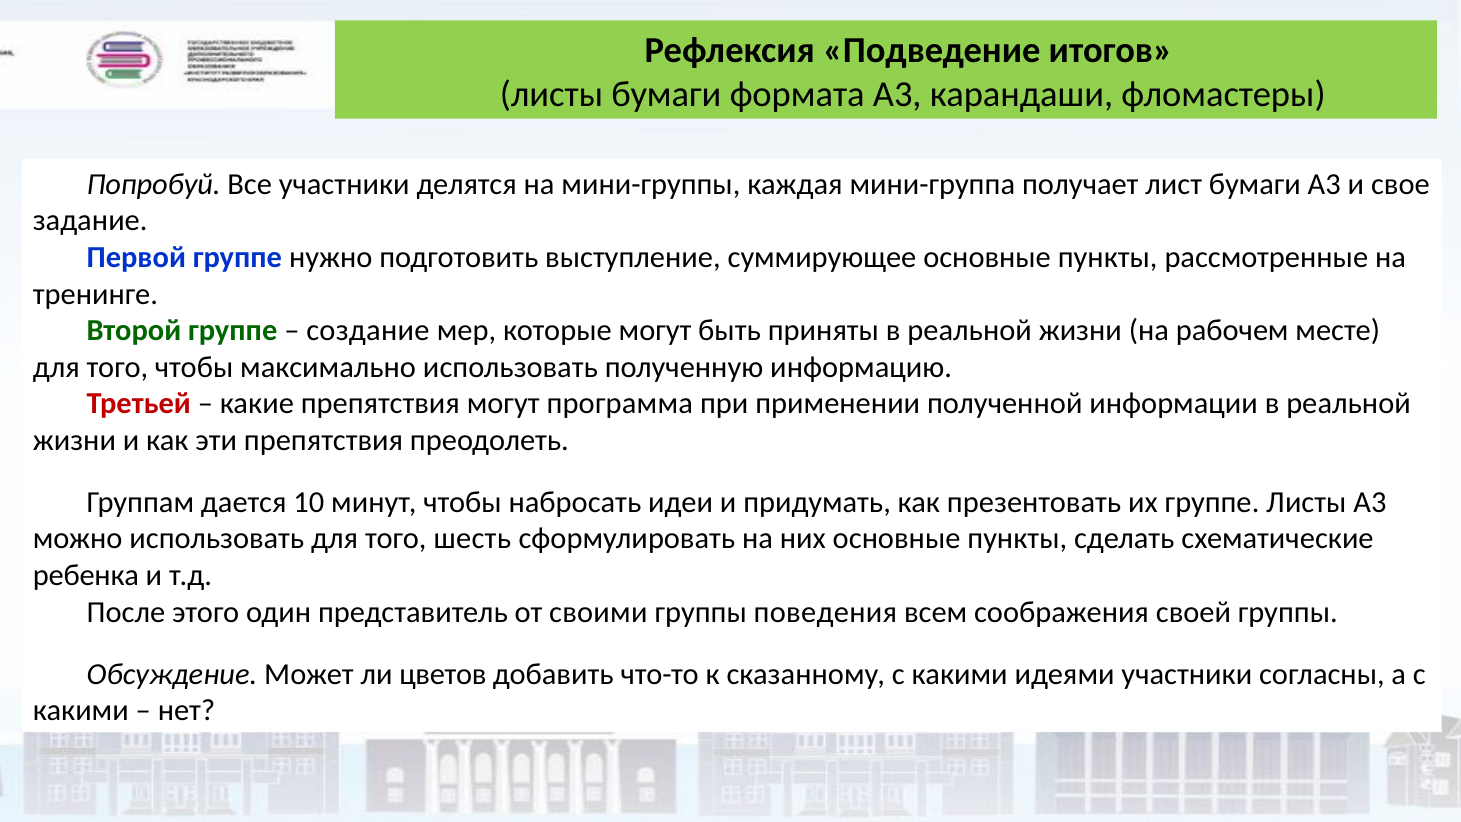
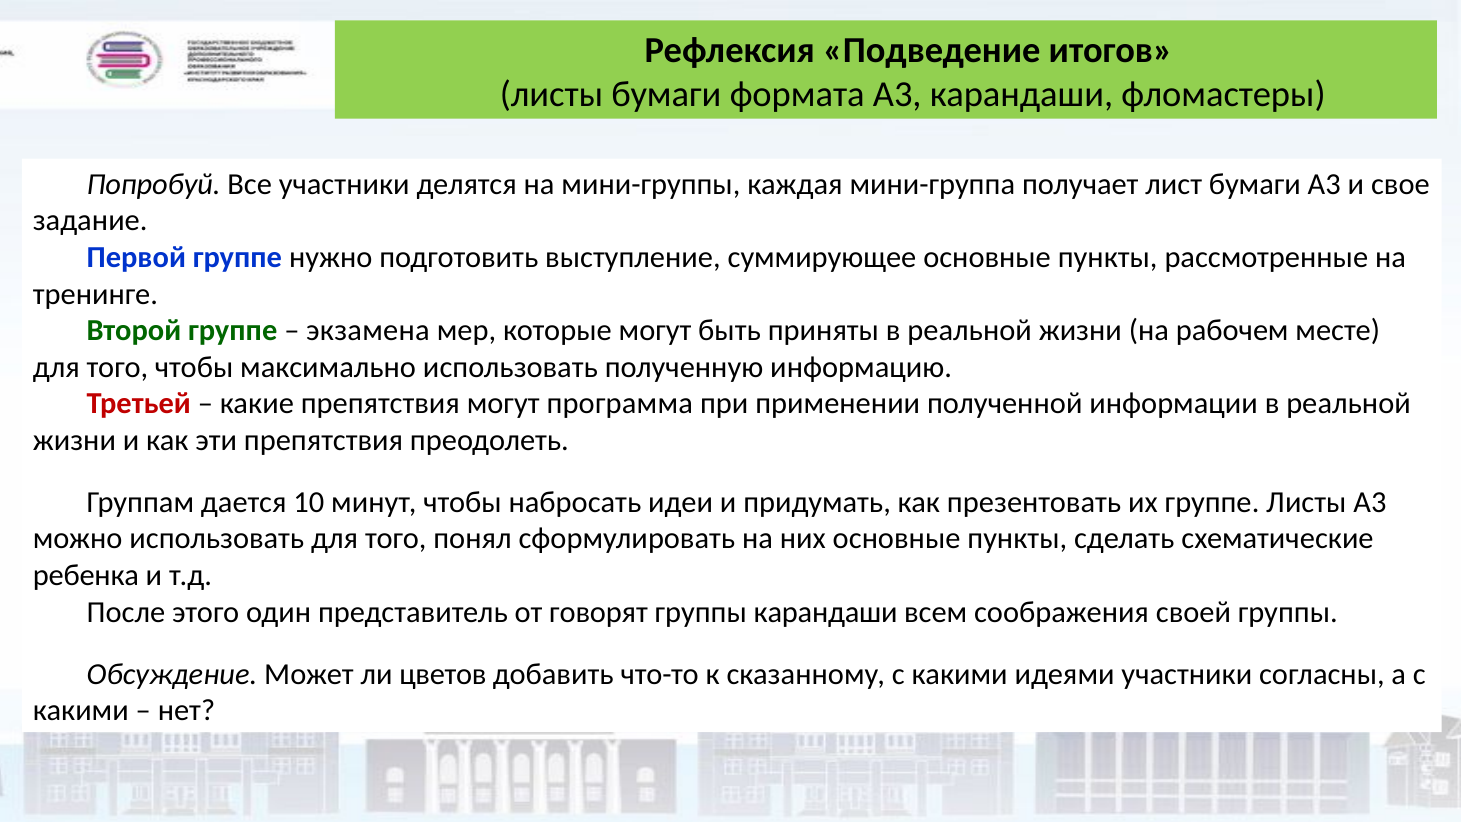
создание: создание -> экзамена
шесть: шесть -> понял
своими: своими -> говорят
группы поведения: поведения -> карандаши
